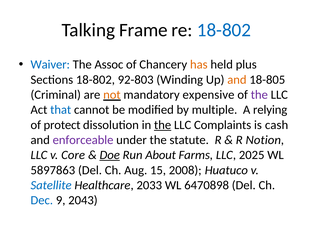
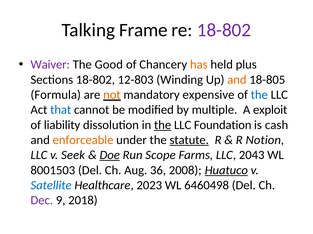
18-802 at (224, 30) colour: blue -> purple
Waiver colour: blue -> purple
Assoc: Assoc -> Good
92-803: 92-803 -> 12-803
Criminal: Criminal -> Formula
the at (259, 95) colour: purple -> blue
relying: relying -> exploit
protect: protect -> liability
Complaints: Complaints -> Foundation
enforceable colour: purple -> orange
statute underline: none -> present
Core: Core -> Seek
About: About -> Scope
2025: 2025 -> 2043
5897863: 5897863 -> 8001503
15: 15 -> 36
Huatuco underline: none -> present
2033: 2033 -> 2023
6470898: 6470898 -> 6460498
Dec colour: blue -> purple
2043: 2043 -> 2018
